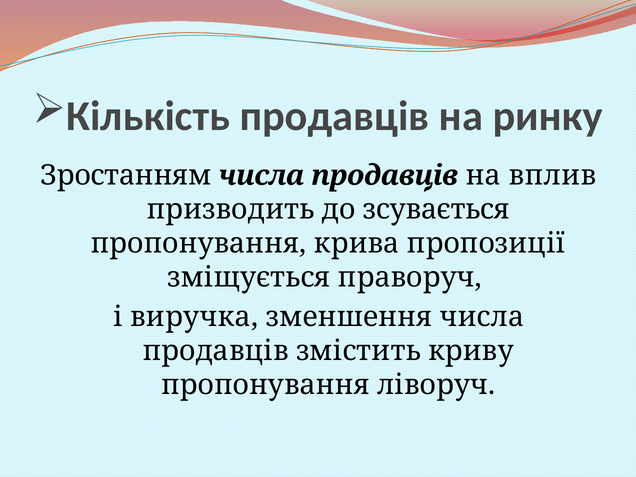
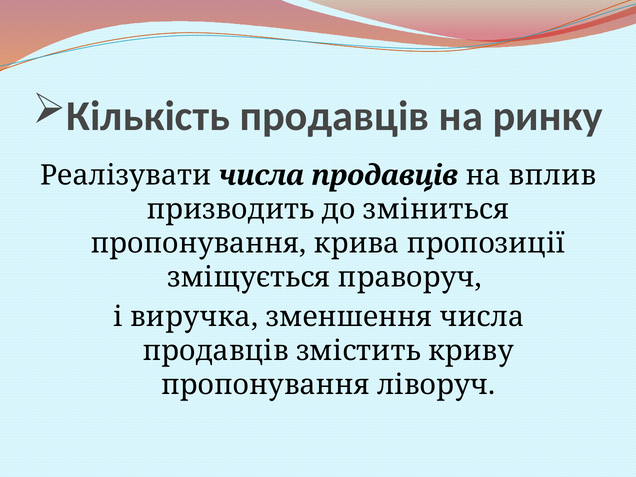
Зростанням: Зростанням -> Реалізувати
зсувається: зсувається -> зміниться
